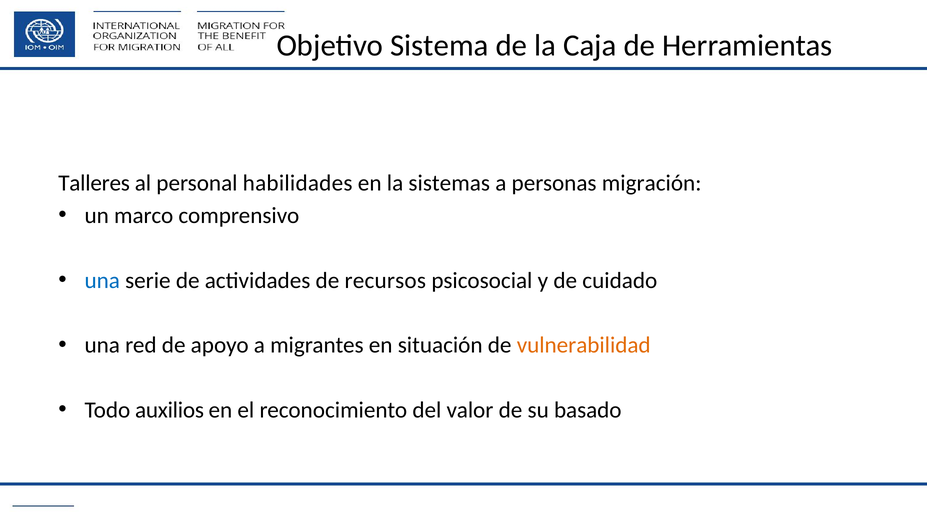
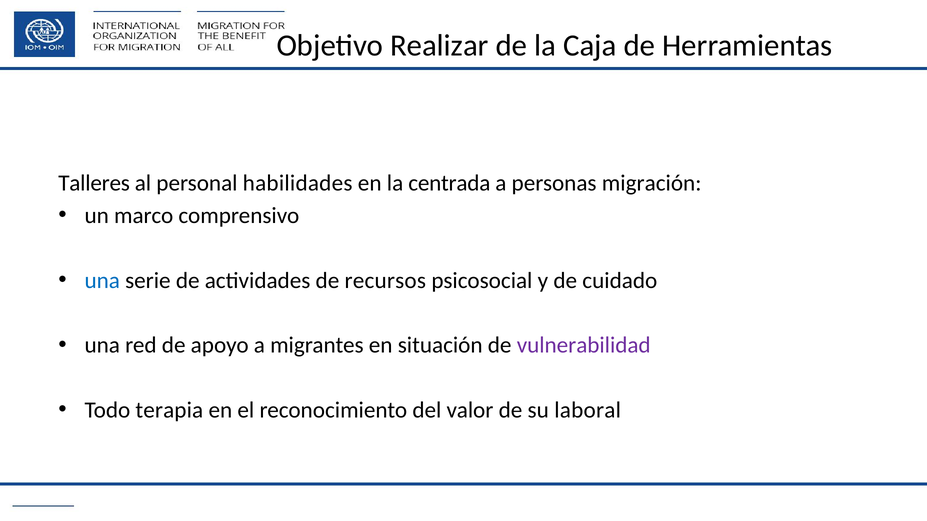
Sistema: Sistema -> Realizar
sistemas: sistemas -> centrada
vulnerabilidad colour: orange -> purple
auxilios: auxilios -> terapia
basado: basado -> laboral
